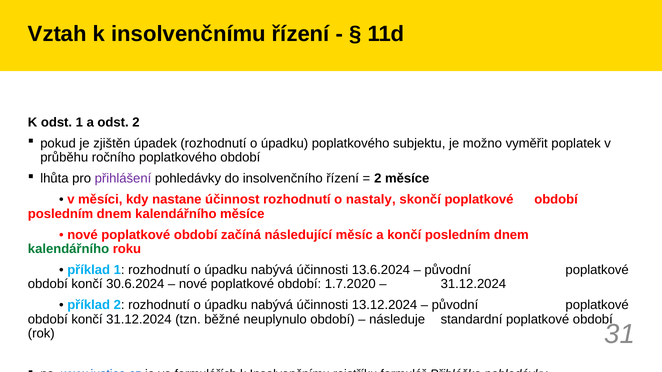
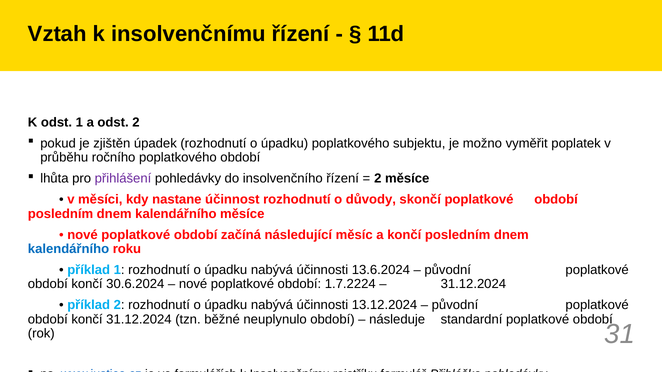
nastaly: nastaly -> důvody
kalendářního at (68, 249) colour: green -> blue
1.7.2020: 1.7.2020 -> 1.7.2224
